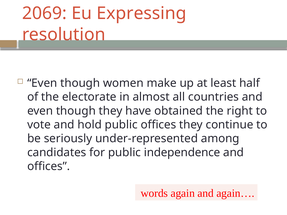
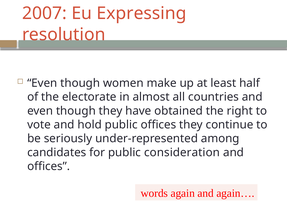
2069: 2069 -> 2007
independence: independence -> consideration
